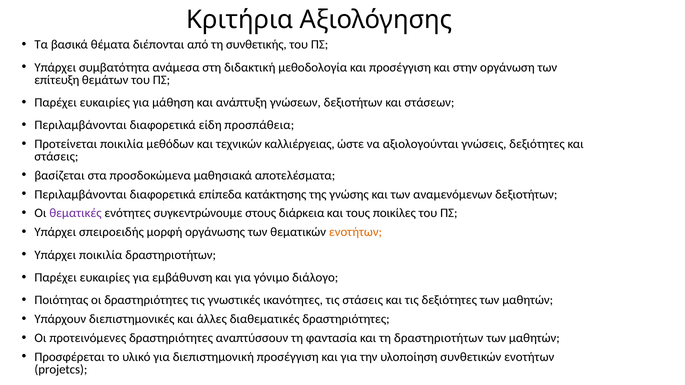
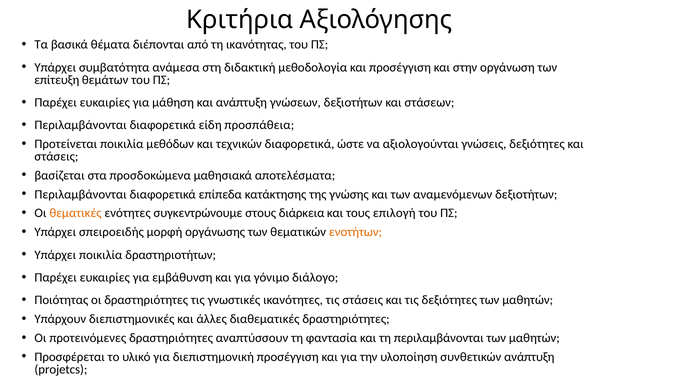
συνθετικής: συνθετικής -> ικανότητας
τεχνικών καλλιέργειας: καλλιέργειας -> διαφορετικά
θεματικές colour: purple -> orange
ποικίλες: ποικίλες -> επιλογή
τη δραστηριοτήτων: δραστηριοτήτων -> περιλαμβάνονται
συνθετικών ενοτήτων: ενοτήτων -> ανάπτυξη
